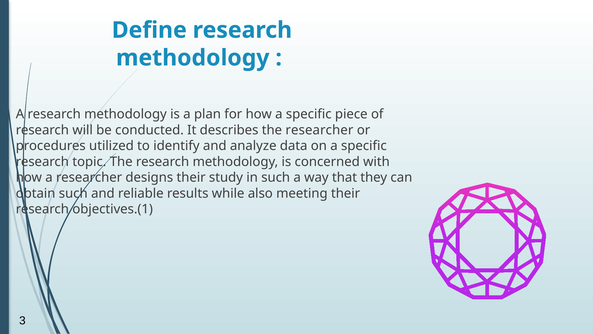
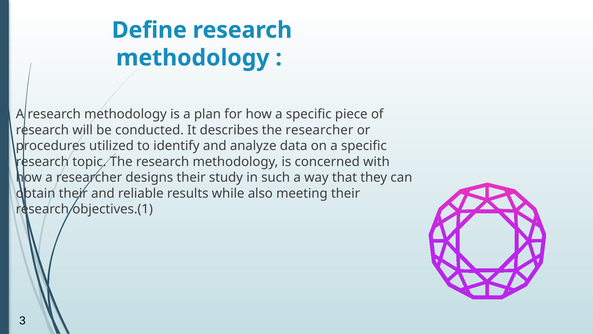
obtain such: such -> their
